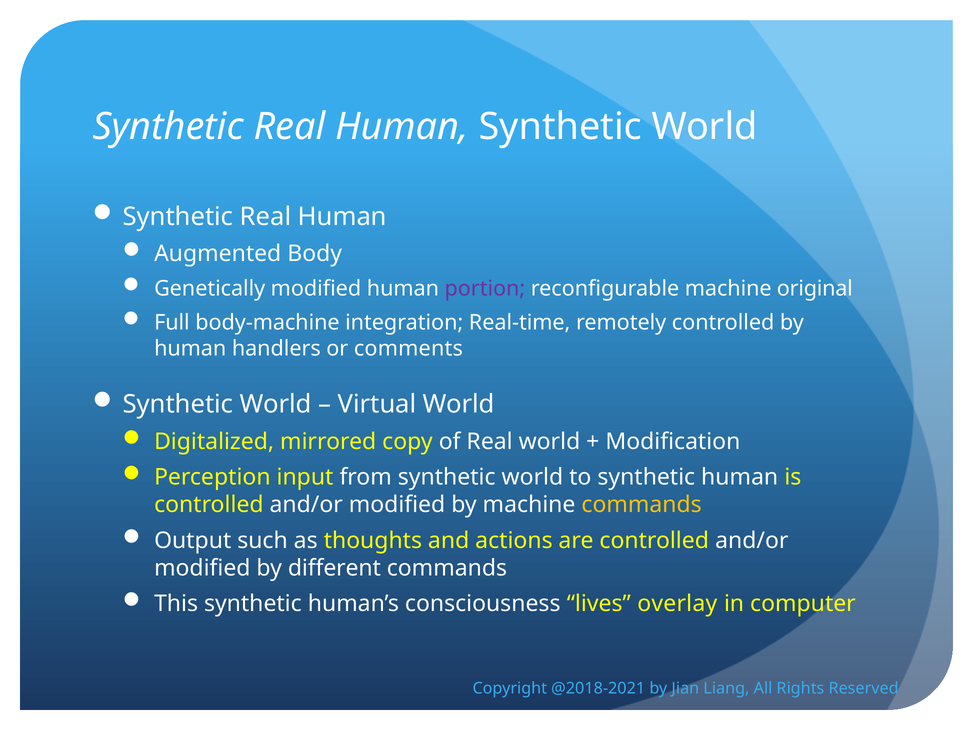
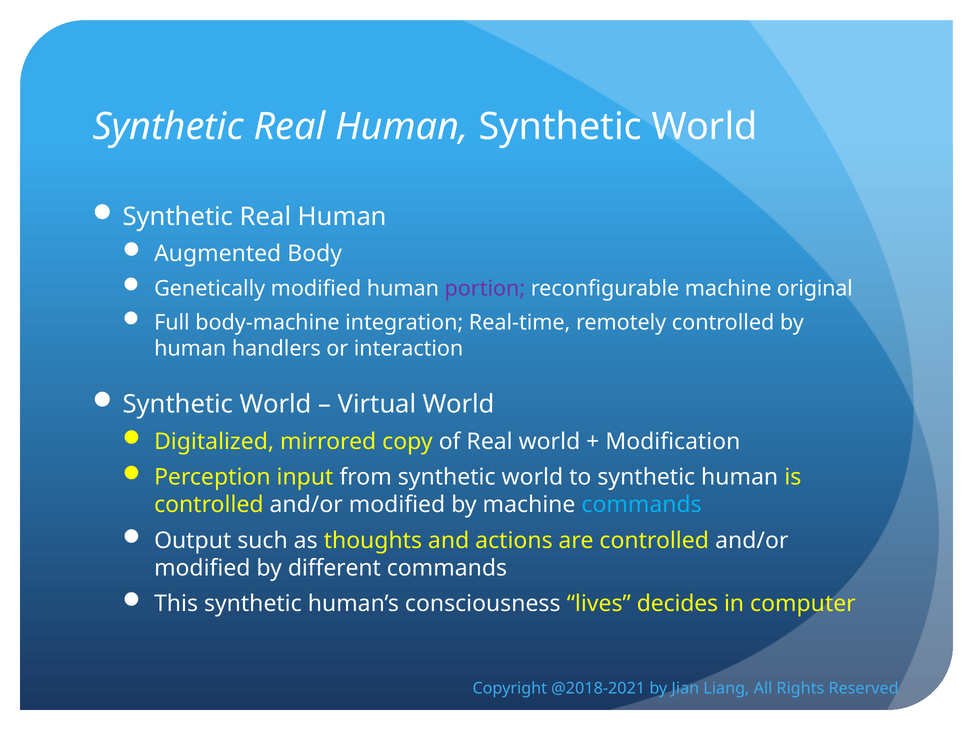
comments: comments -> interaction
commands at (642, 505) colour: yellow -> light blue
overlay: overlay -> decides
